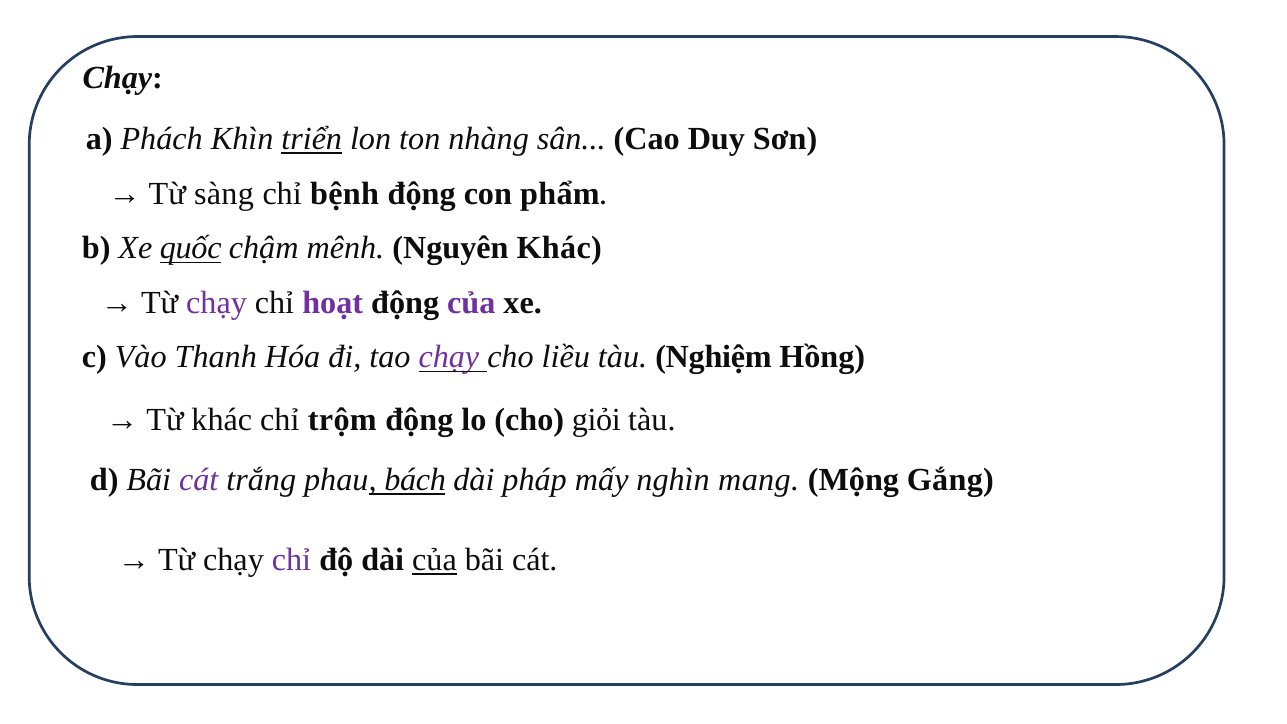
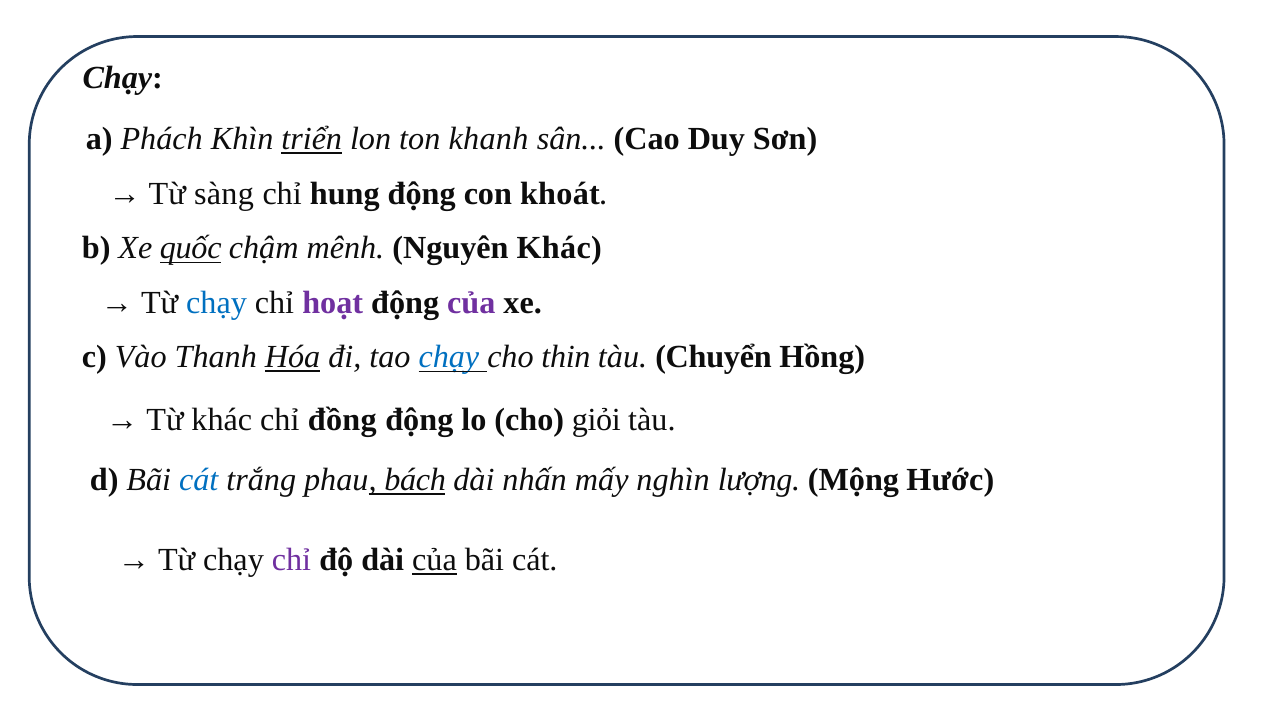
nhàng: nhàng -> khanh
bệnh: bệnh -> hung
phẩm: phẩm -> khoát
chạy at (217, 303) colour: purple -> blue
Hóa underline: none -> present
chạy at (449, 357) colour: purple -> blue
liều: liều -> thin
Nghiệm: Nghiệm -> Chuyển
trộm: trộm -> đồng
cát at (199, 479) colour: purple -> blue
pháp: pháp -> nhấn
mang: mang -> lượng
Gắng: Gắng -> Hước
